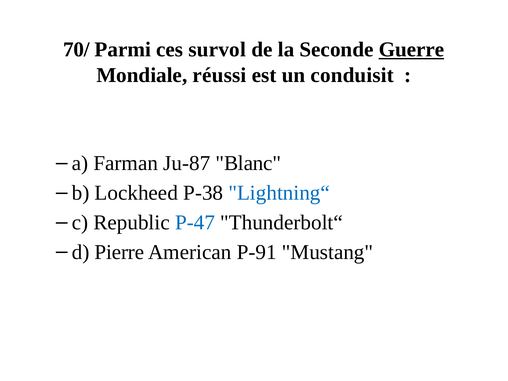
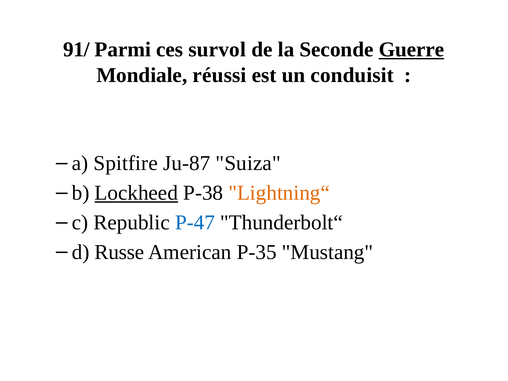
70/: 70/ -> 91/
Farman: Farman -> Spitfire
Blanc: Blanc -> Suiza
Lockheed underline: none -> present
Lightning“ colour: blue -> orange
Pierre: Pierre -> Russe
P-91: P-91 -> P-35
